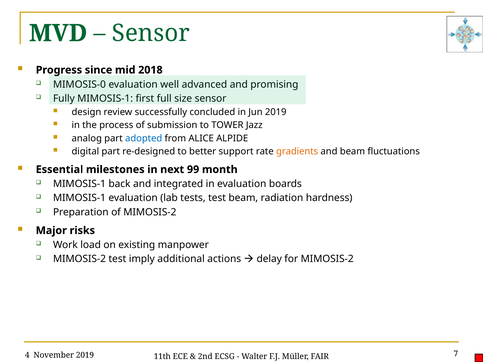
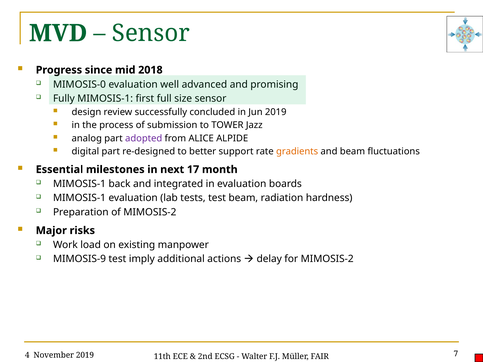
adopted colour: blue -> purple
99: 99 -> 17
MIMOSIS-2 at (79, 259): MIMOSIS-2 -> MIMOSIS-9
